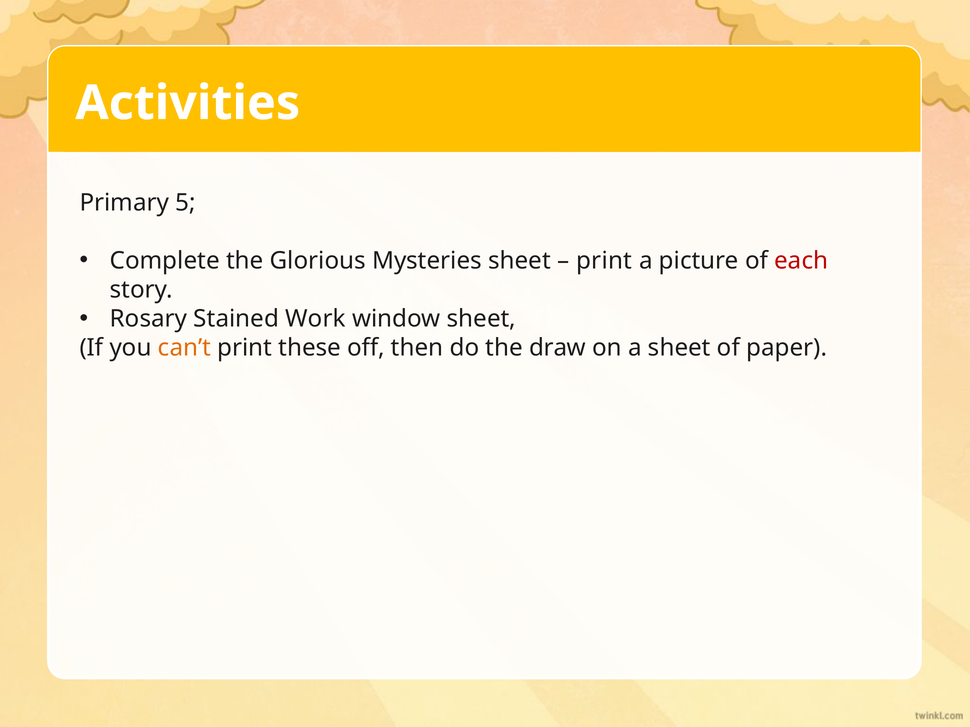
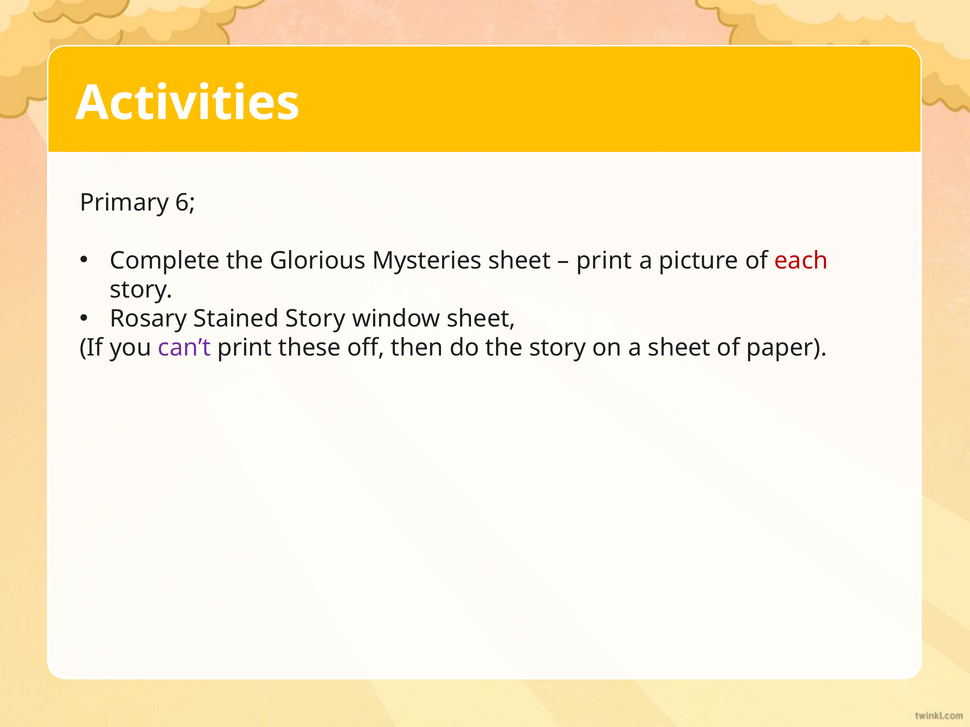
5: 5 -> 6
Stained Work: Work -> Story
can’t colour: orange -> purple
the draw: draw -> story
